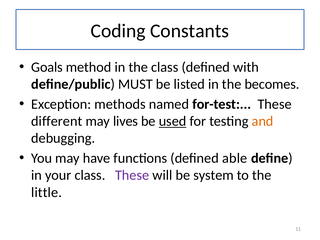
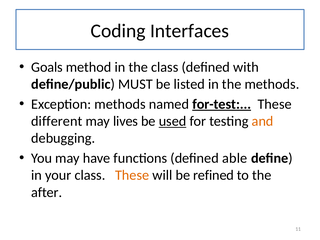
Constants: Constants -> Interfaces
the becomes: becomes -> methods
for-test underline: none -> present
These at (132, 175) colour: purple -> orange
system: system -> refined
little: little -> after
